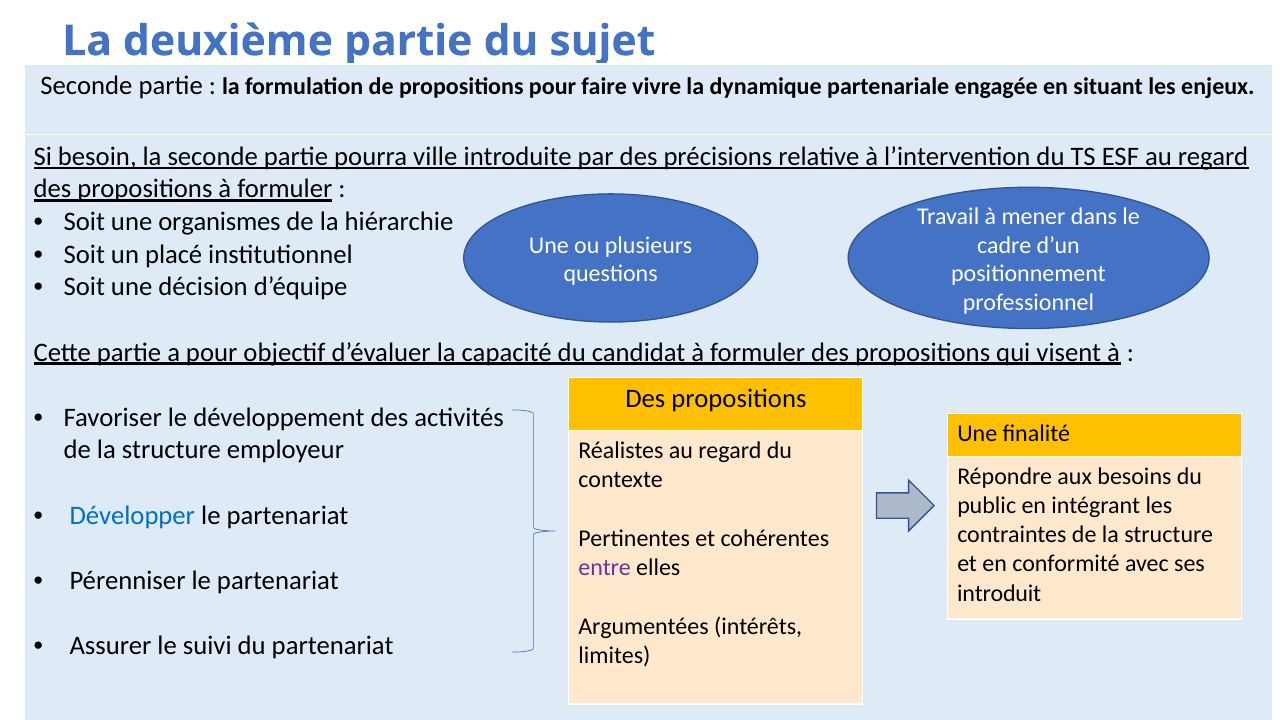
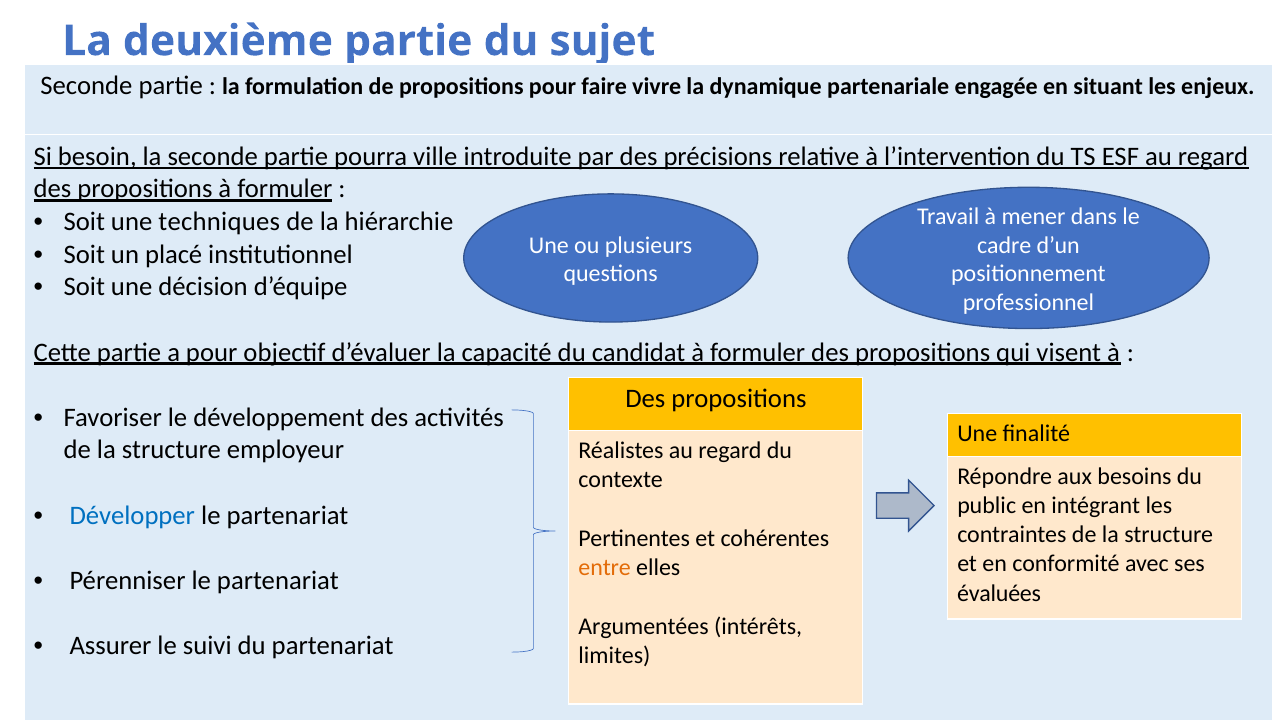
organismes: organismes -> techniques
entre colour: purple -> orange
introduit: introduit -> évaluées
